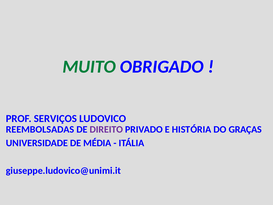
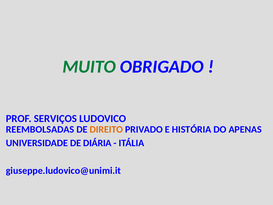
DIREITO colour: purple -> orange
GRAÇAS: GRAÇAS -> APENAS
MÉDIA: MÉDIA -> DIÁRIA
